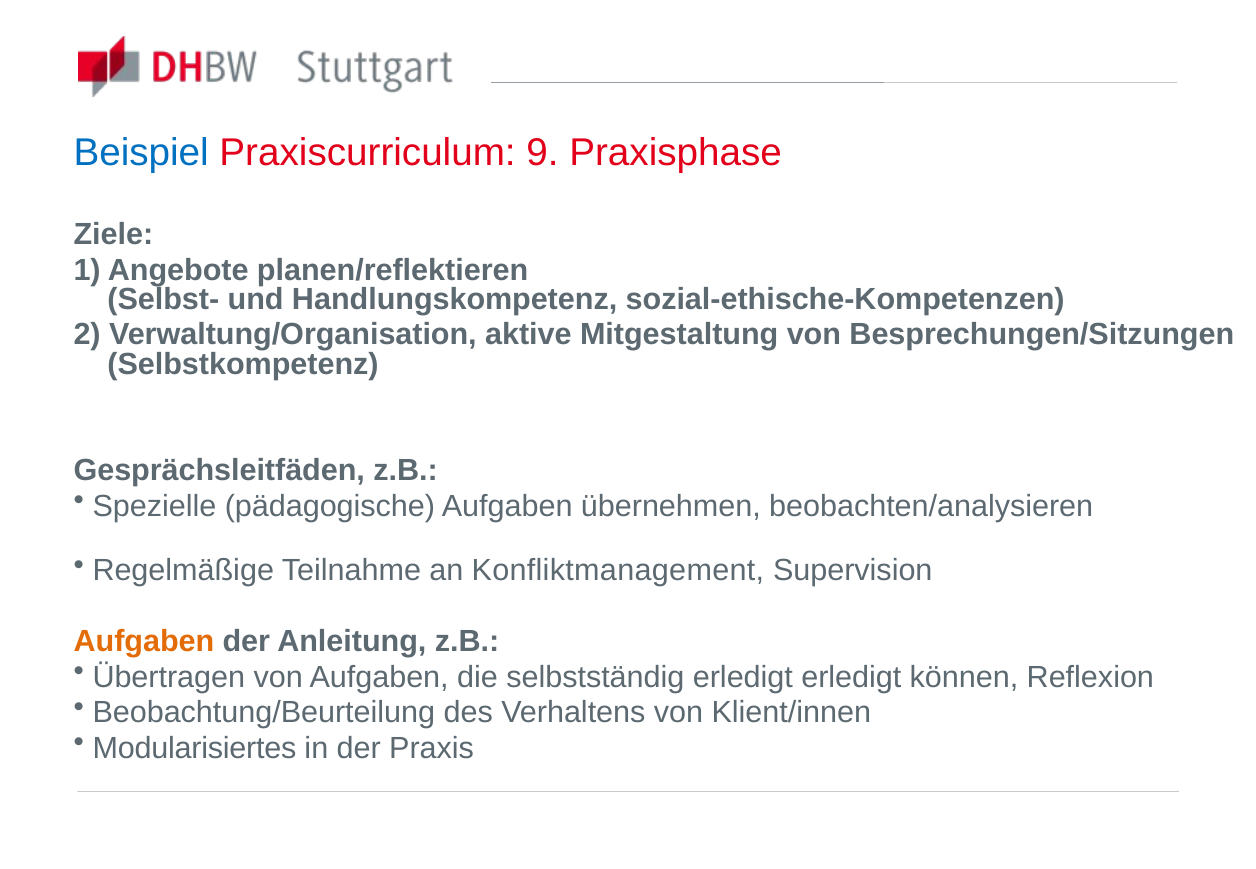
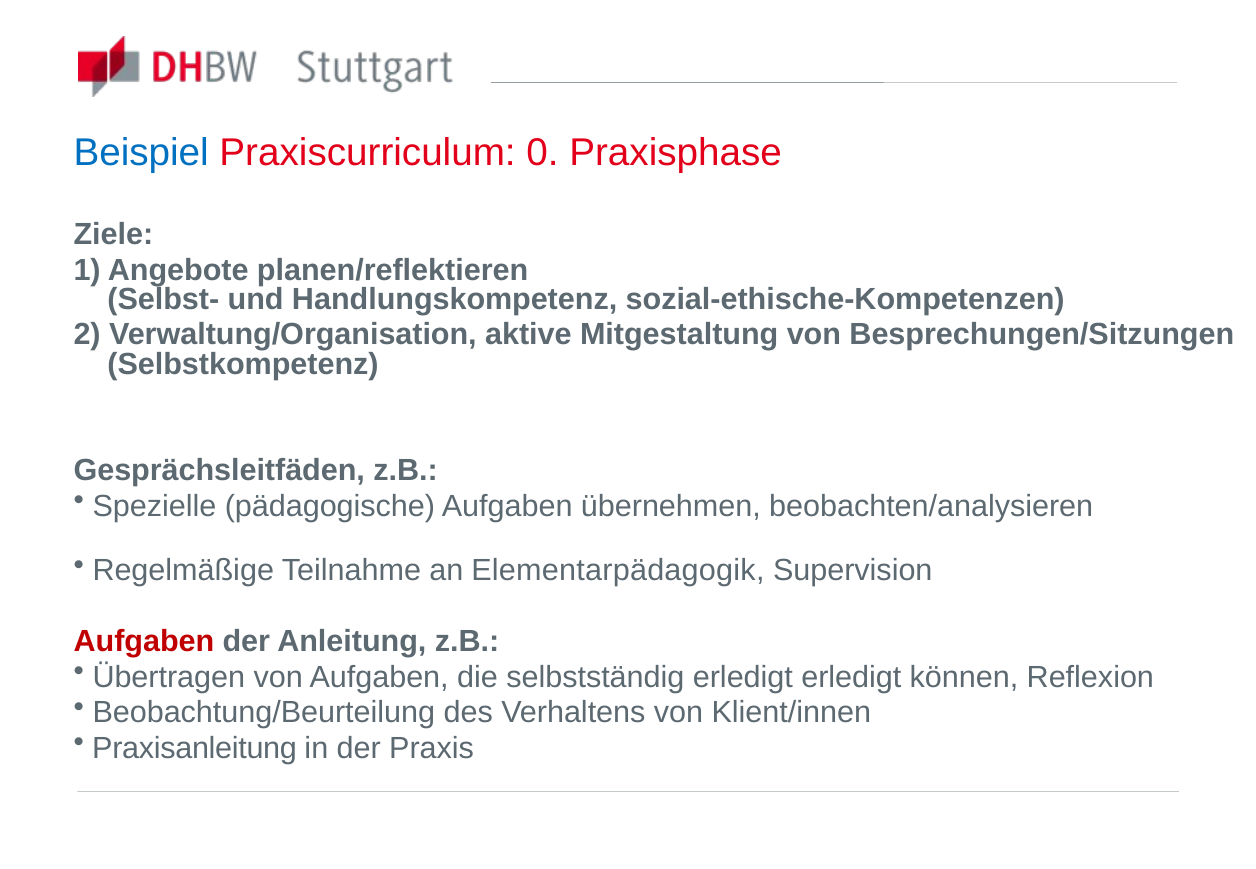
9: 9 -> 0
Konfliktmanagement: Konfliktmanagement -> Elementarpädagogik
Aufgaben at (144, 642) colour: orange -> red
Modularisiertes: Modularisiertes -> Praxisanleitung
